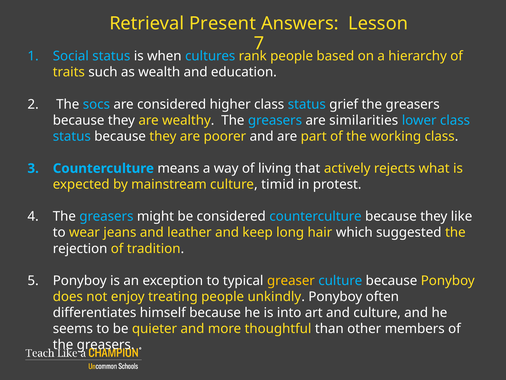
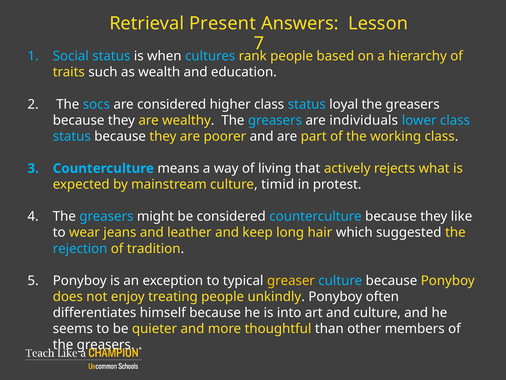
grief: grief -> loyal
similarities: similarities -> individuals
rejection colour: white -> light blue
